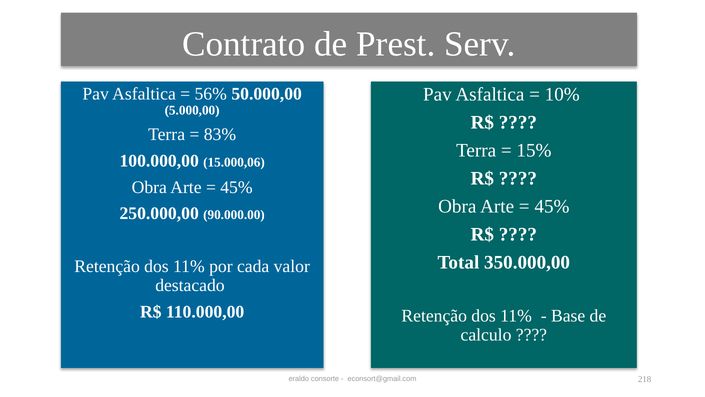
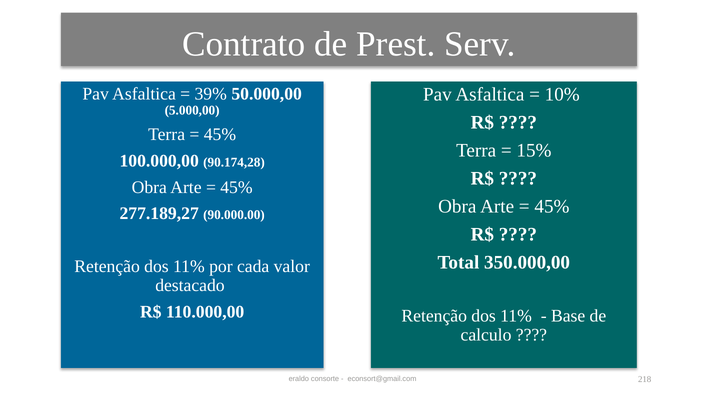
56%: 56% -> 39%
83% at (220, 134): 83% -> 45%
15.000,06: 15.000,06 -> 90.174,28
250.000,00: 250.000,00 -> 277.189,27
